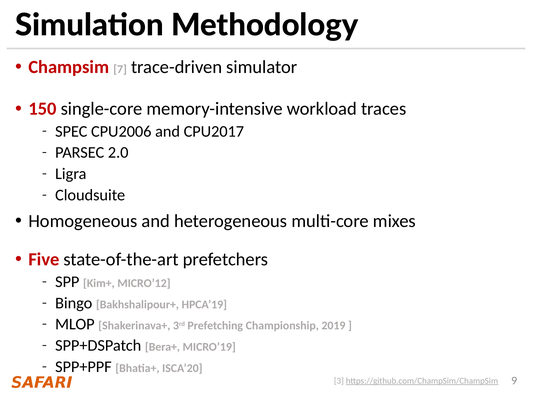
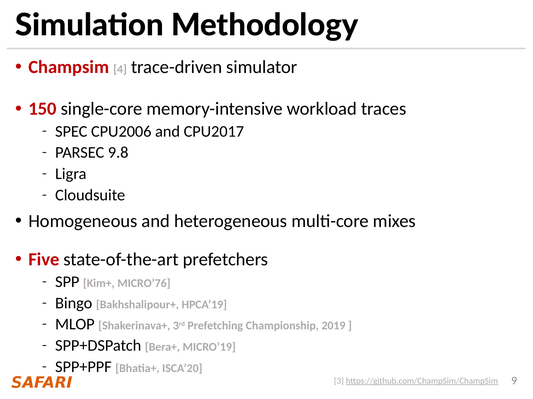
7: 7 -> 4
2.0: 2.0 -> 9.8
MICRO’12: MICRO’12 -> MICRO’76
